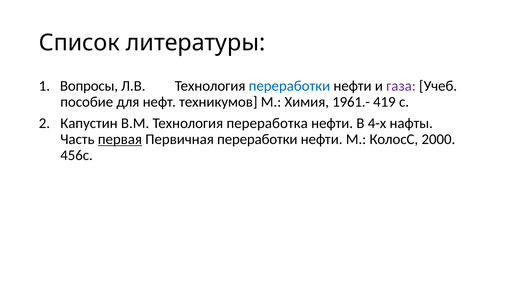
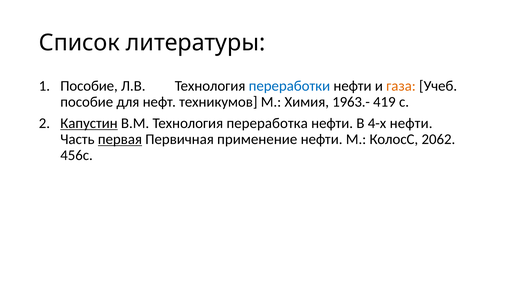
Вопросы at (89, 86): Вопросы -> Пособие
газа colour: purple -> orange
1961.-: 1961.- -> 1963.-
Капустин underline: none -> present
4-х нафты: нафты -> нефти
Первичная переработки: переработки -> применение
2000: 2000 -> 2062
